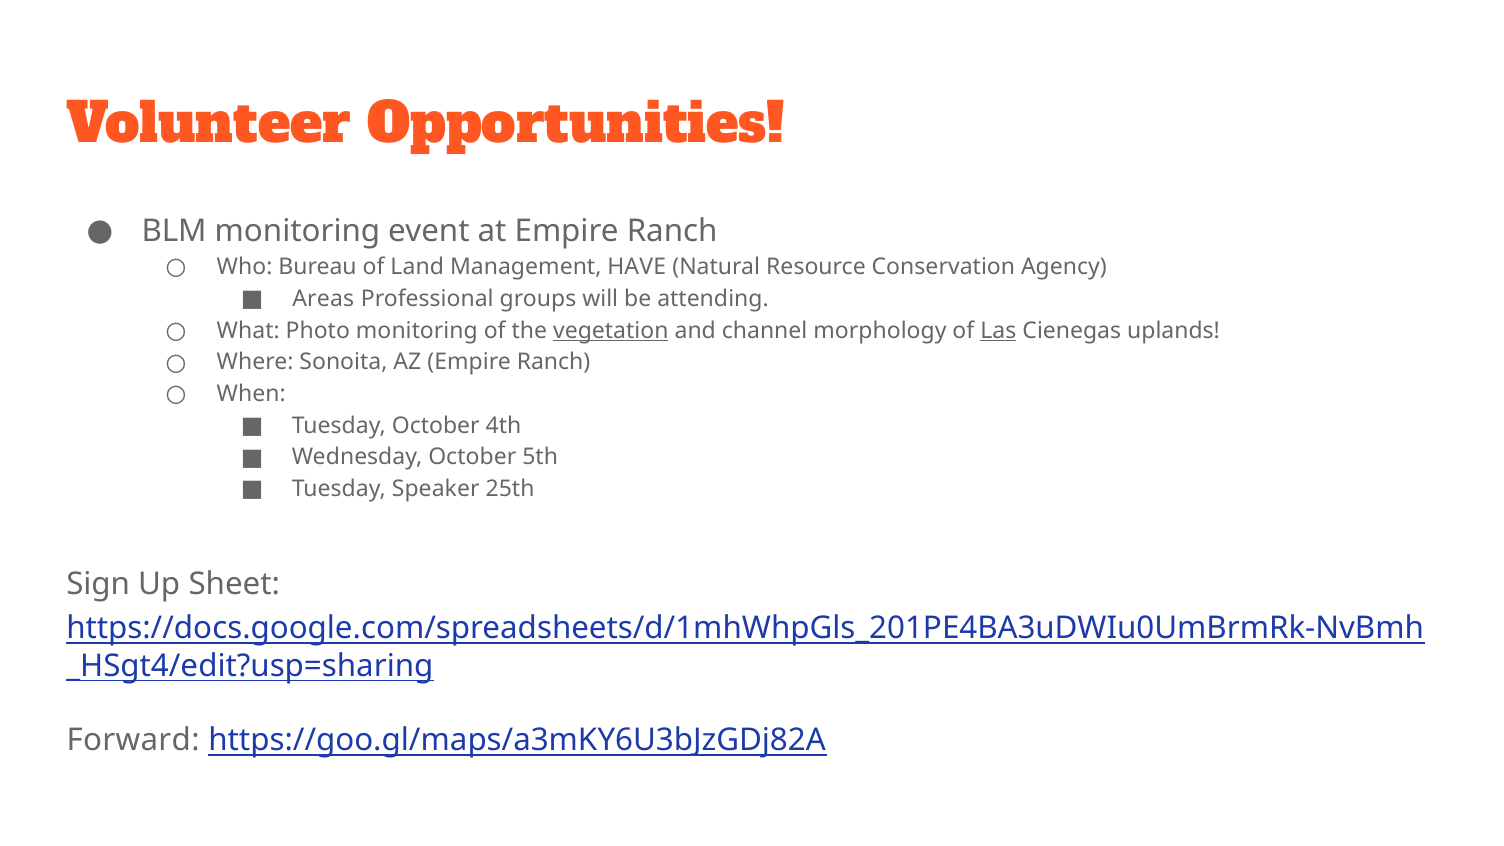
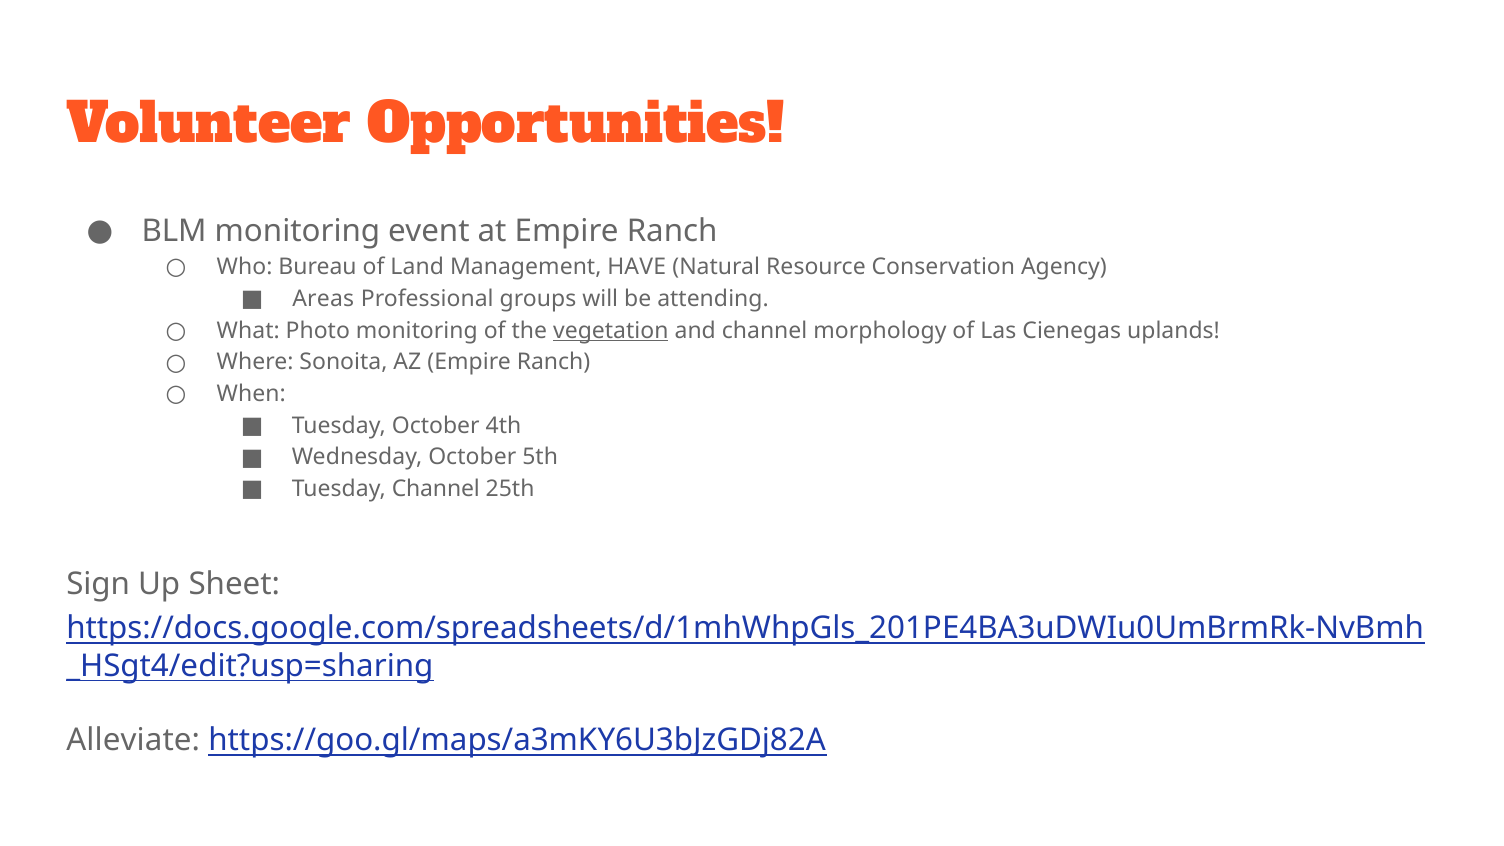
Las underline: present -> none
Tuesday Speaker: Speaker -> Channel
Forward: Forward -> Alleviate
